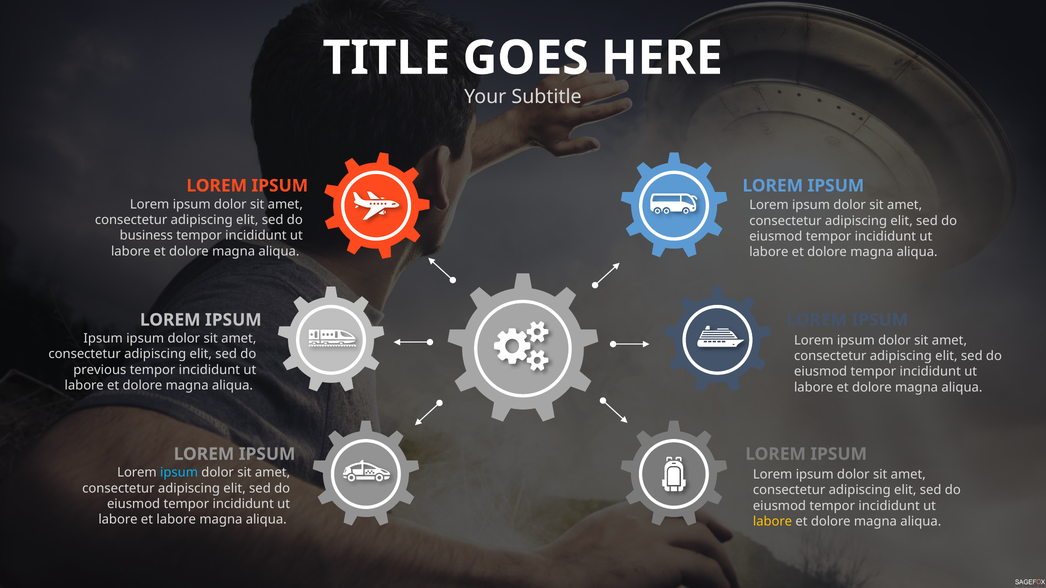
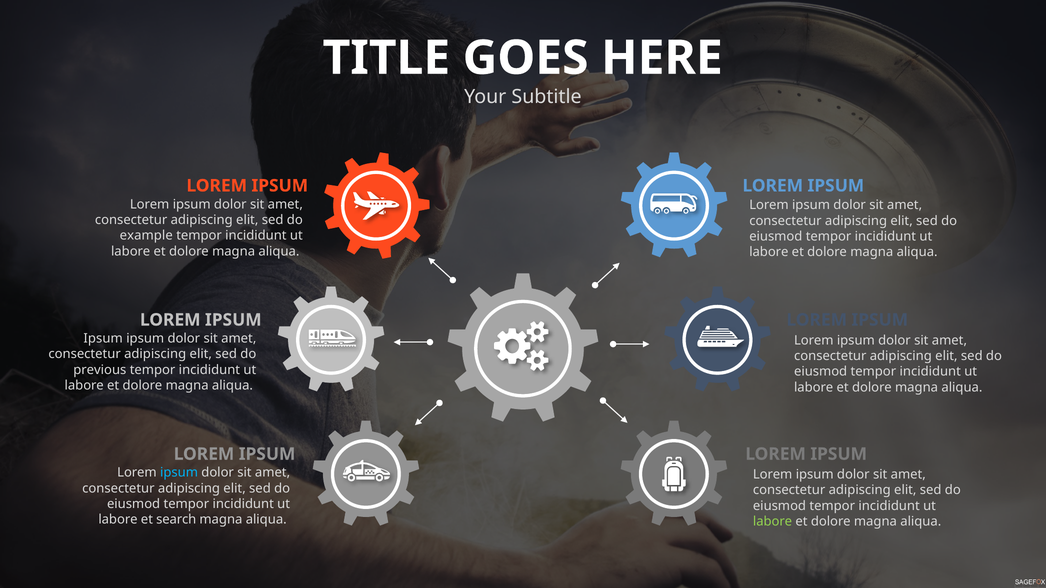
business: business -> example
et labore: labore -> search
labore at (773, 522) colour: yellow -> light green
